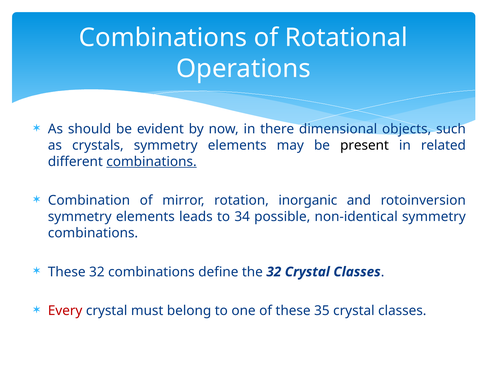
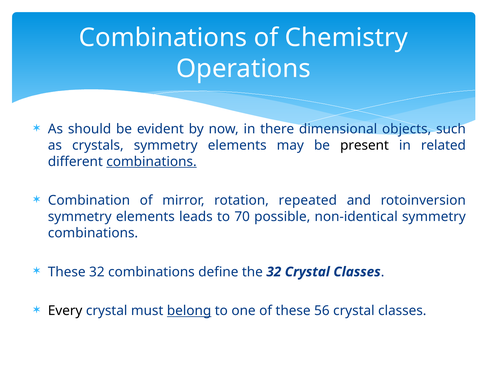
Rotational: Rotational -> Chemistry
inorganic: inorganic -> repeated
34: 34 -> 70
Every colour: red -> black
belong underline: none -> present
35: 35 -> 56
